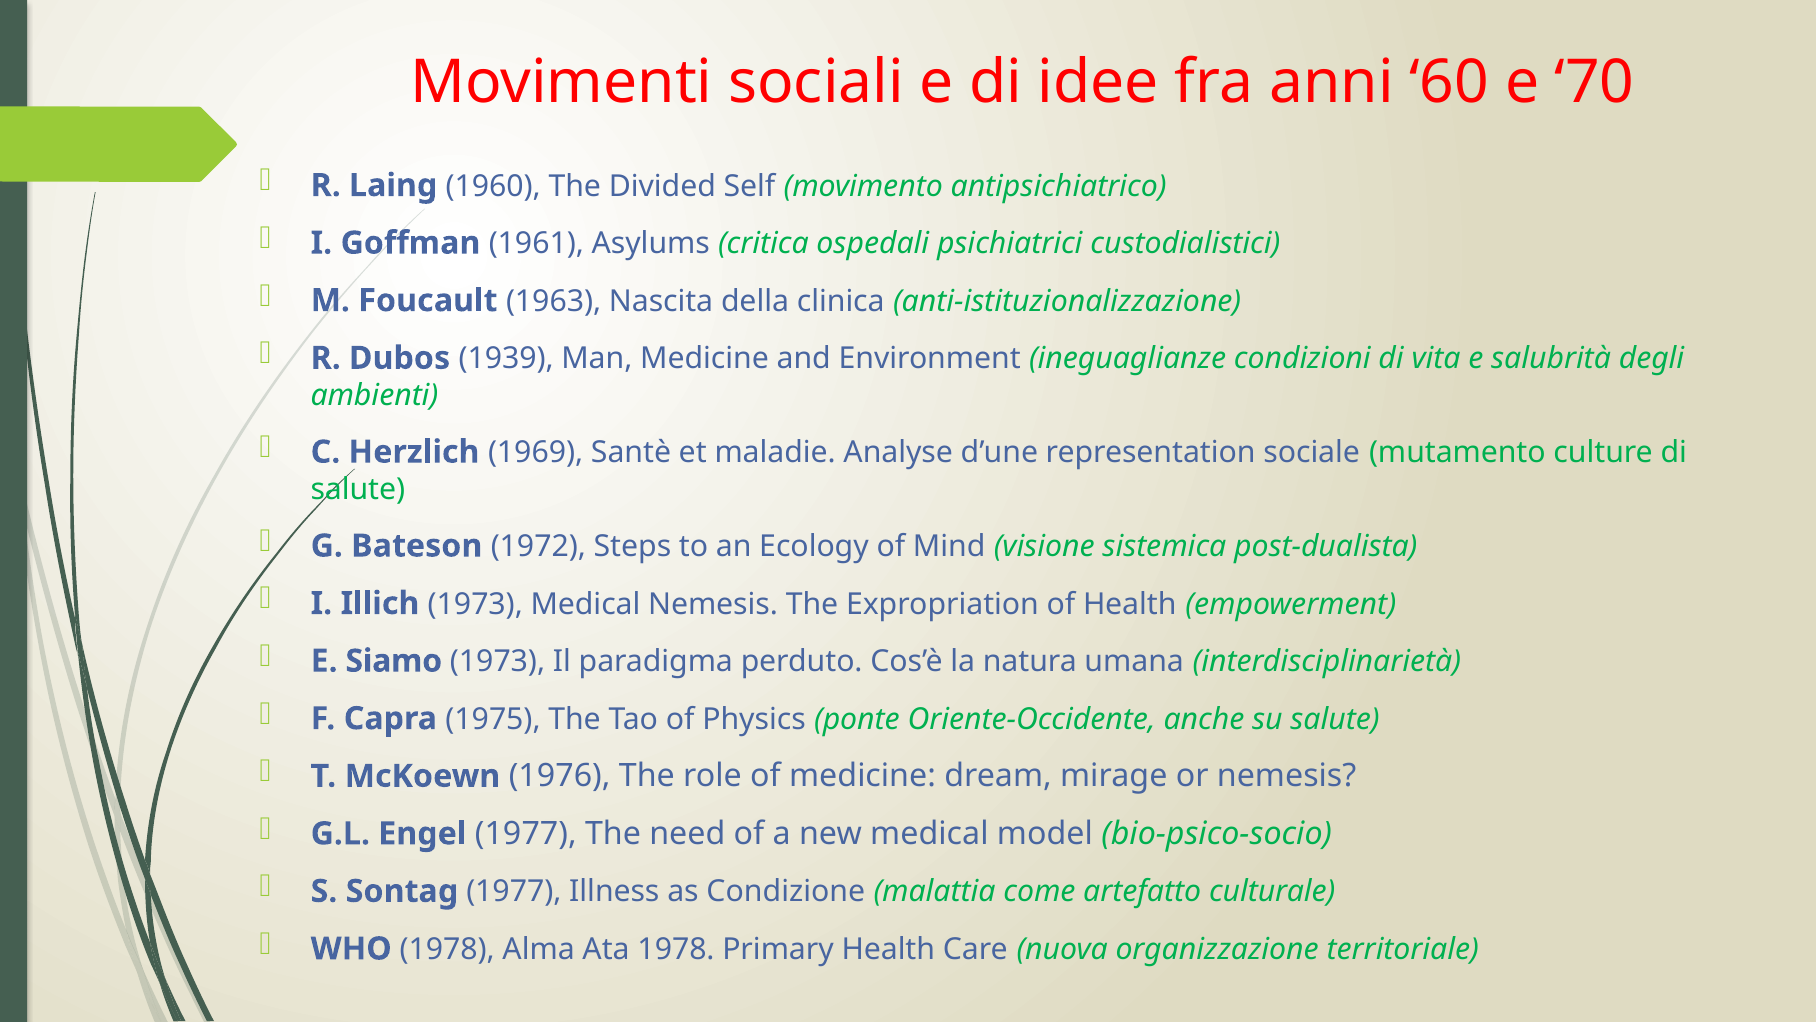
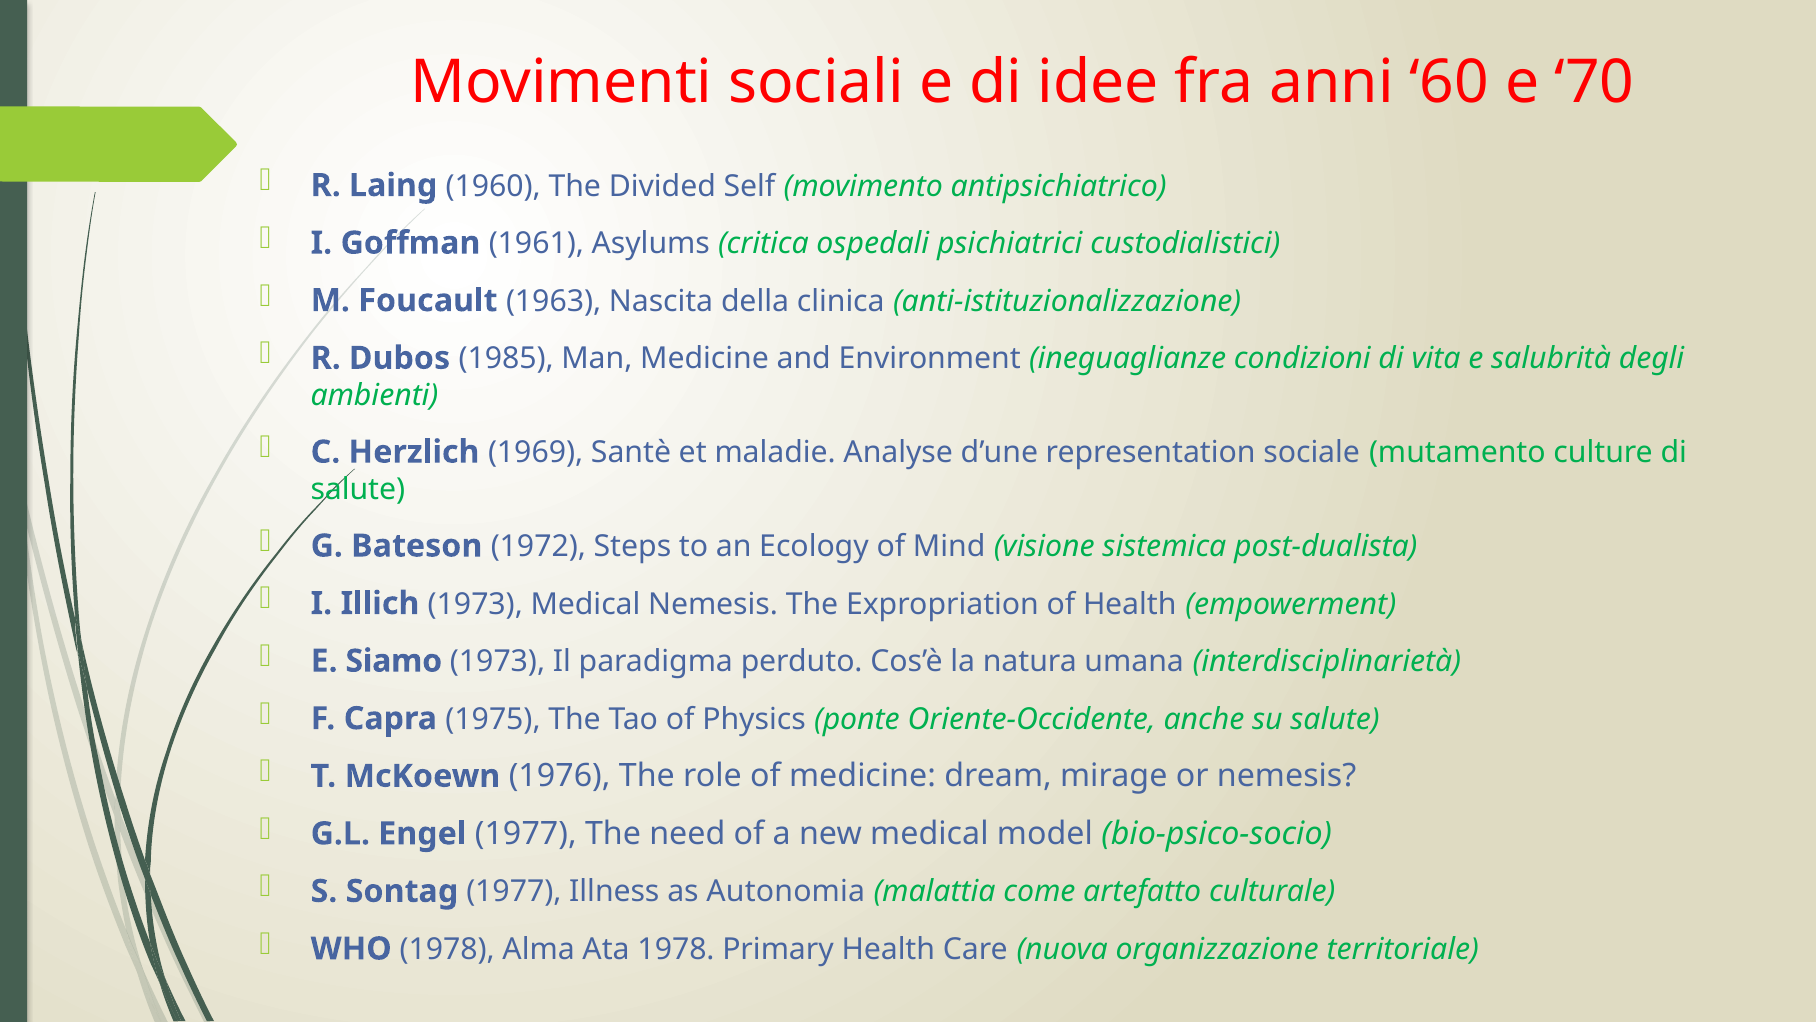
1939: 1939 -> 1985
Condizione: Condizione -> Autonomia
